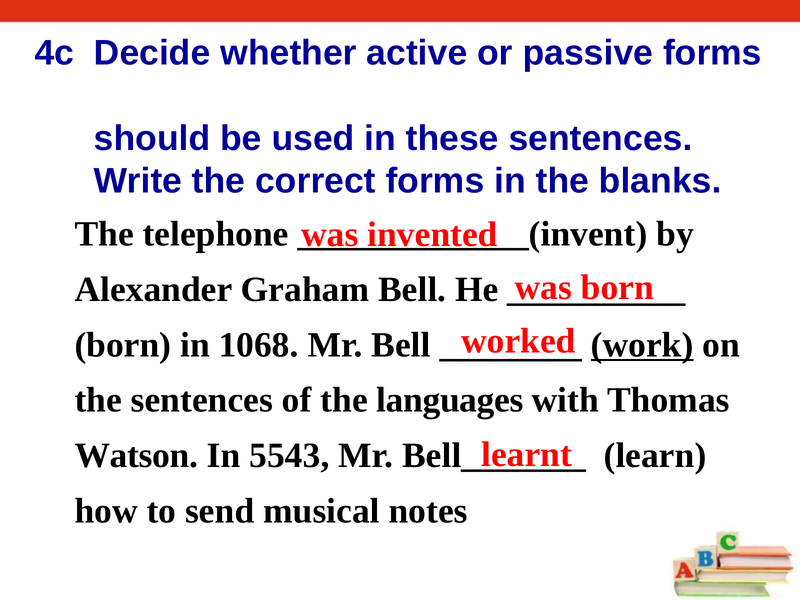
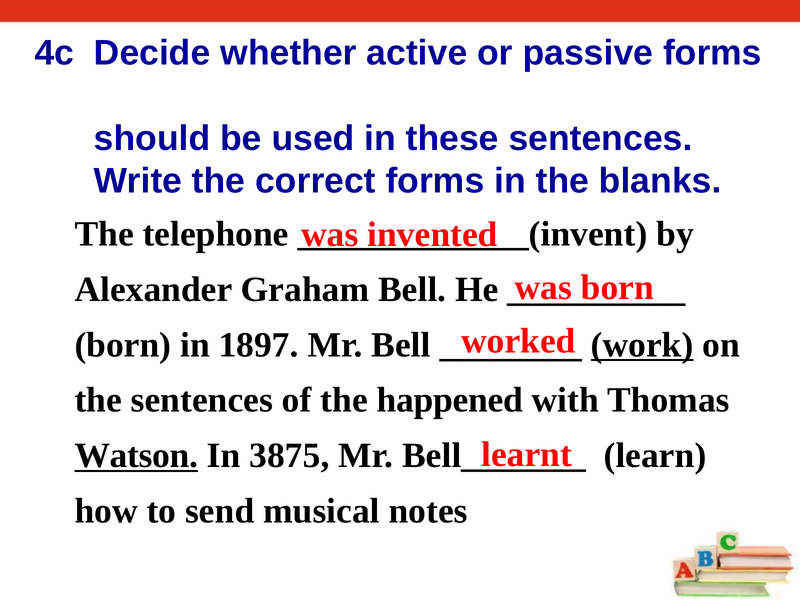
1068: 1068 -> 1897
languages: languages -> happened
Watson underline: none -> present
5543: 5543 -> 3875
